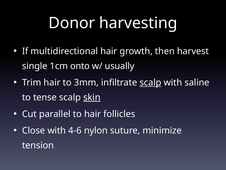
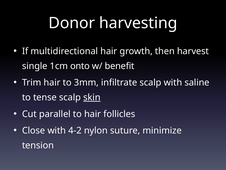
usually: usually -> benefit
scalp at (150, 82) underline: present -> none
4-6: 4-6 -> 4-2
